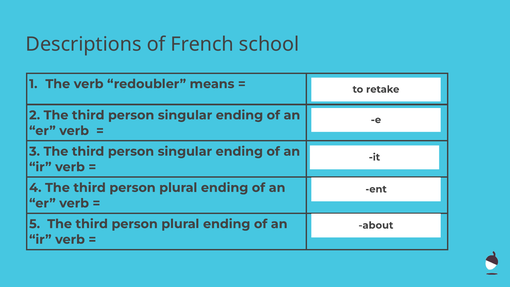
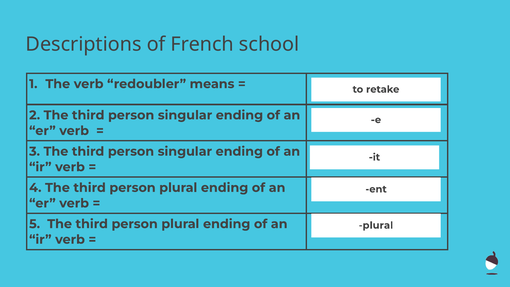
about at (376, 225): about -> plural
